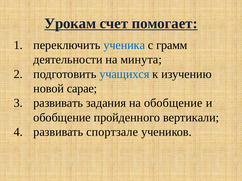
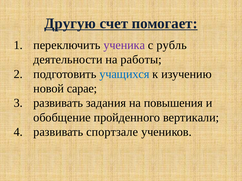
Урокам: Урокам -> Другую
ученика colour: blue -> purple
грамм: грамм -> рубль
минута: минута -> работы
на обобщение: обобщение -> повышения
